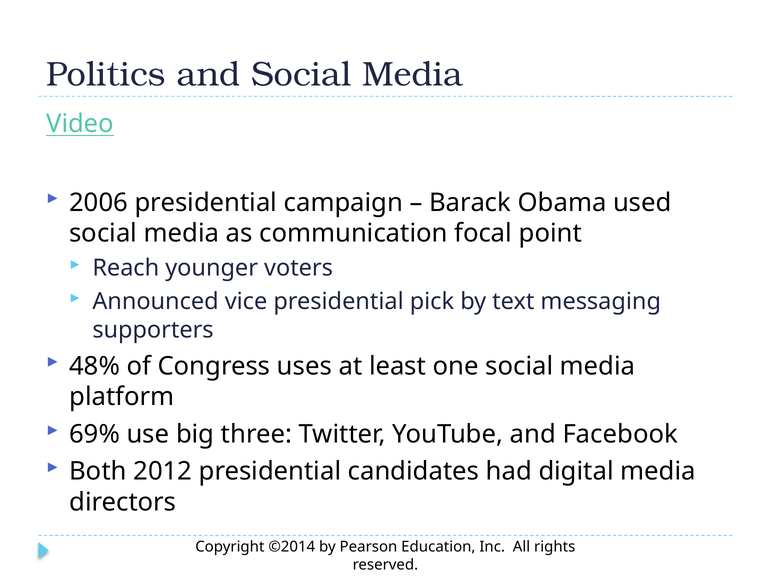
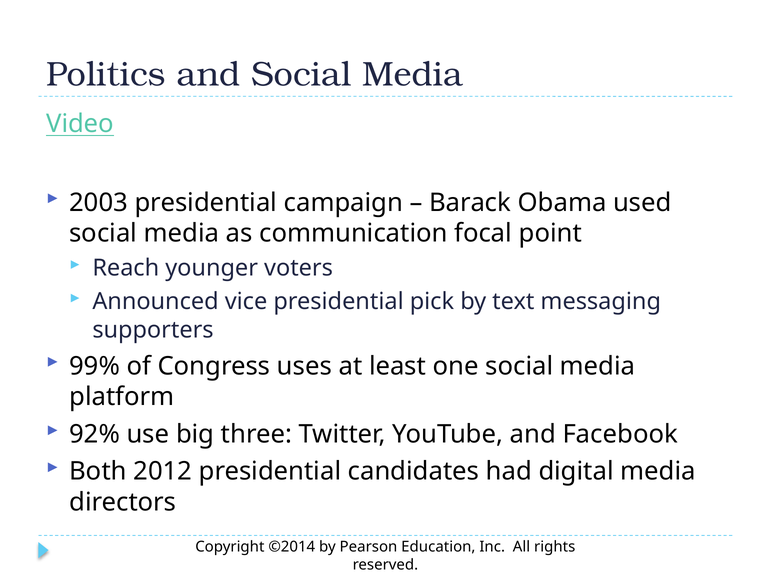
2006: 2006 -> 2003
48%: 48% -> 99%
69%: 69% -> 92%
